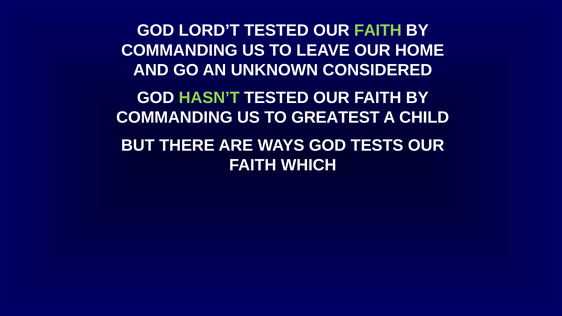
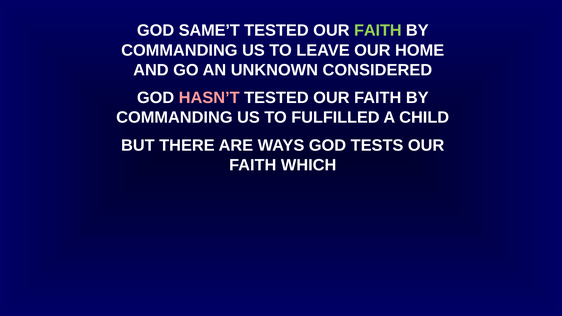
LORD’T: LORD’T -> SAME’T
HASN’T colour: light green -> pink
GREATEST: GREATEST -> FULFILLED
